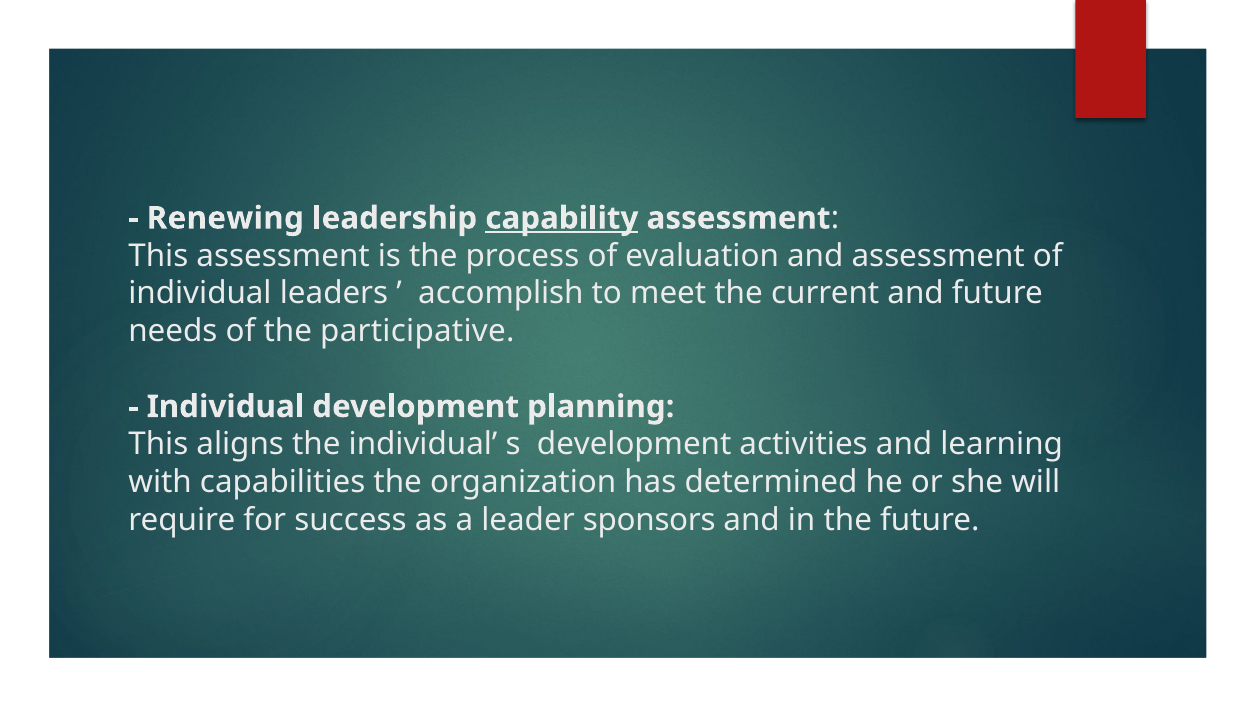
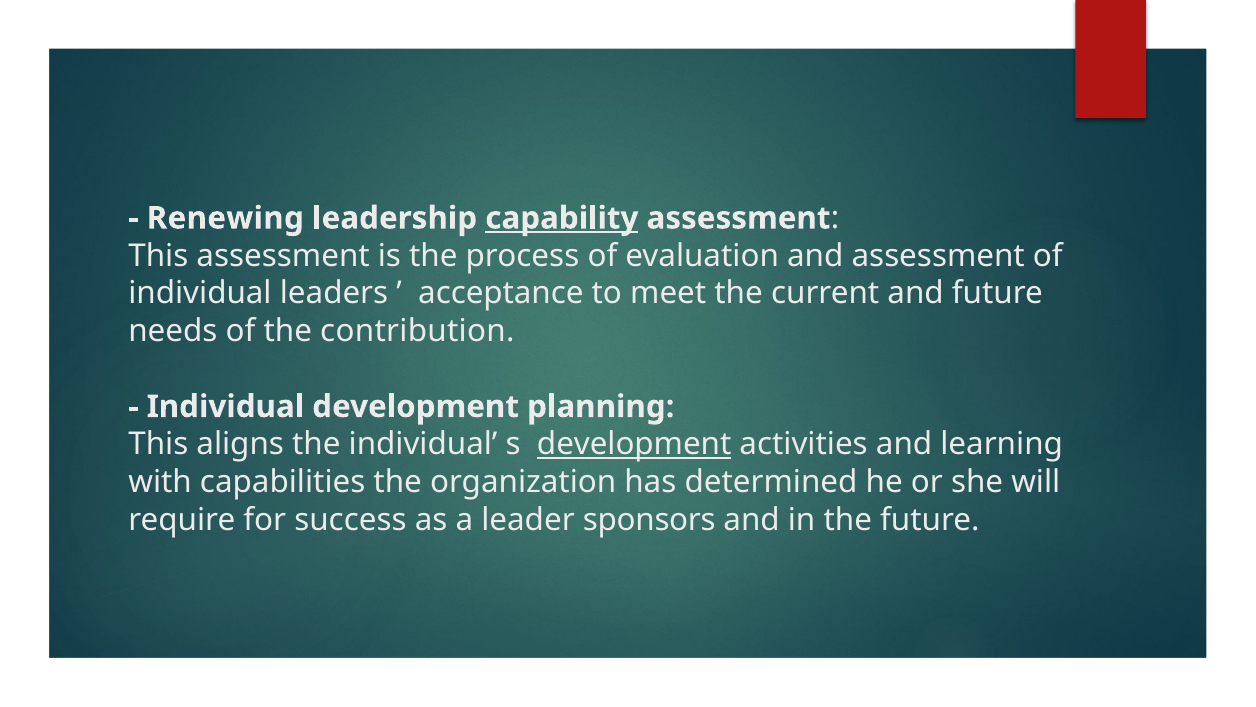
accomplish: accomplish -> acceptance
participative: participative -> contribution
development at (634, 444) underline: none -> present
